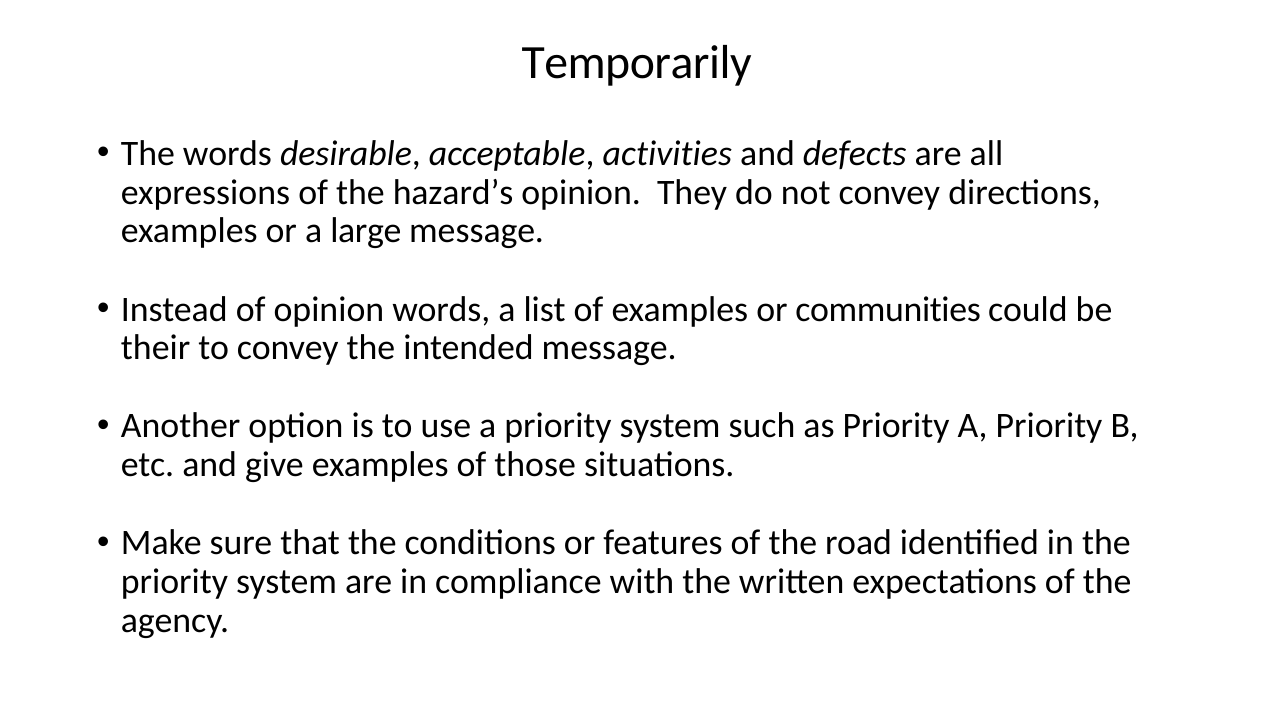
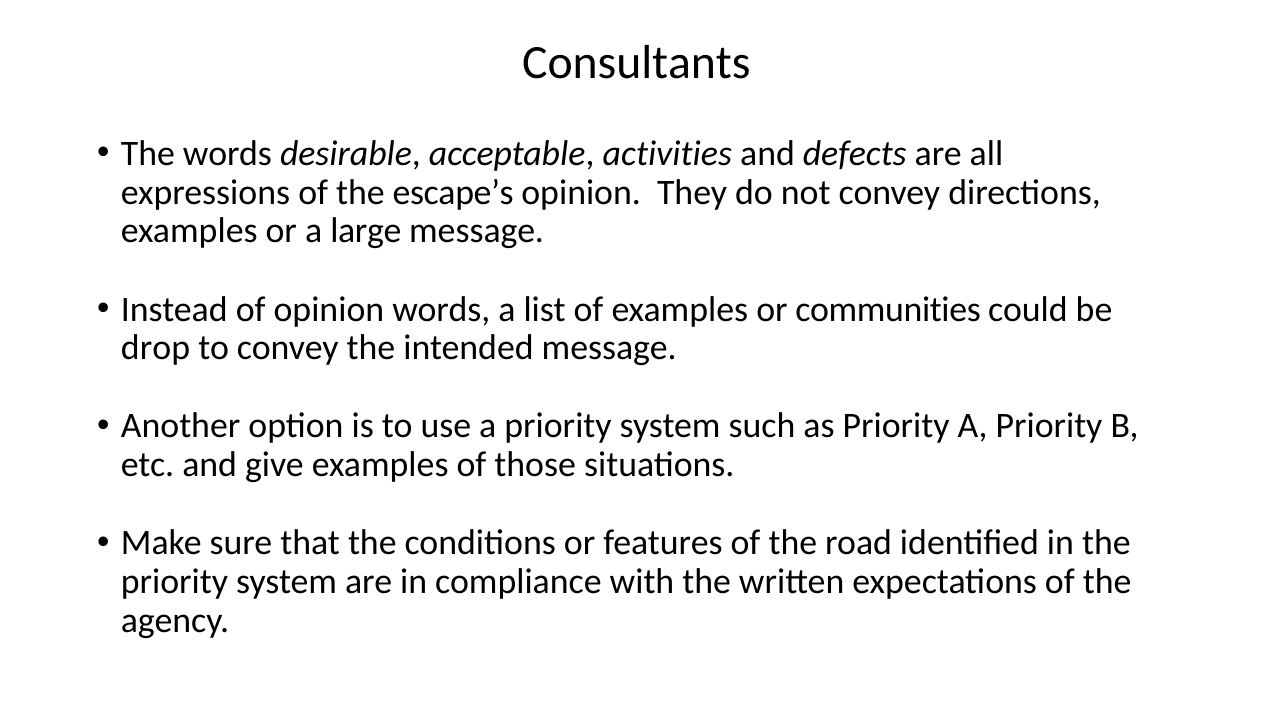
Temporarily: Temporarily -> Consultants
hazard’s: hazard’s -> escape’s
their: their -> drop
